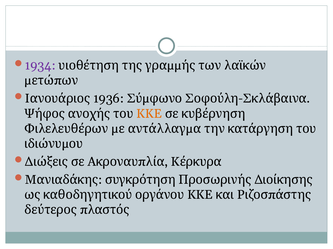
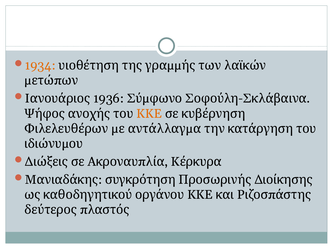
1934 colour: purple -> orange
